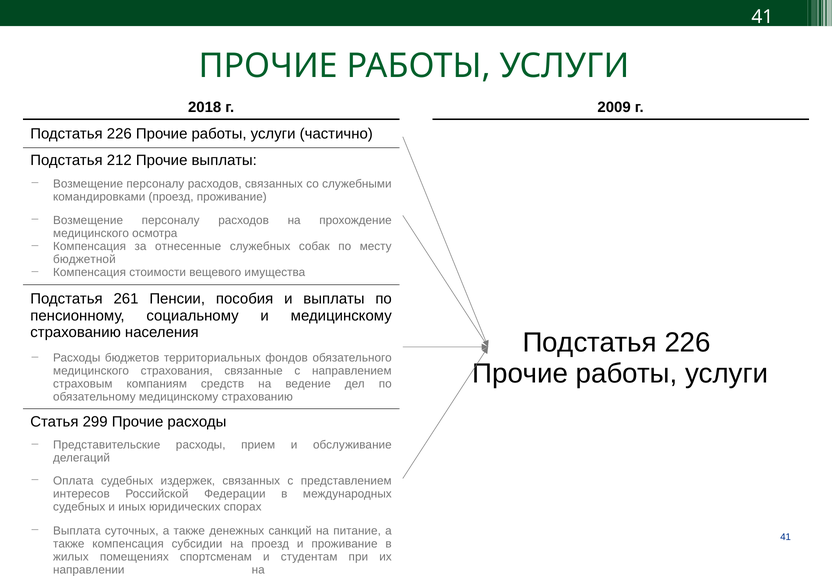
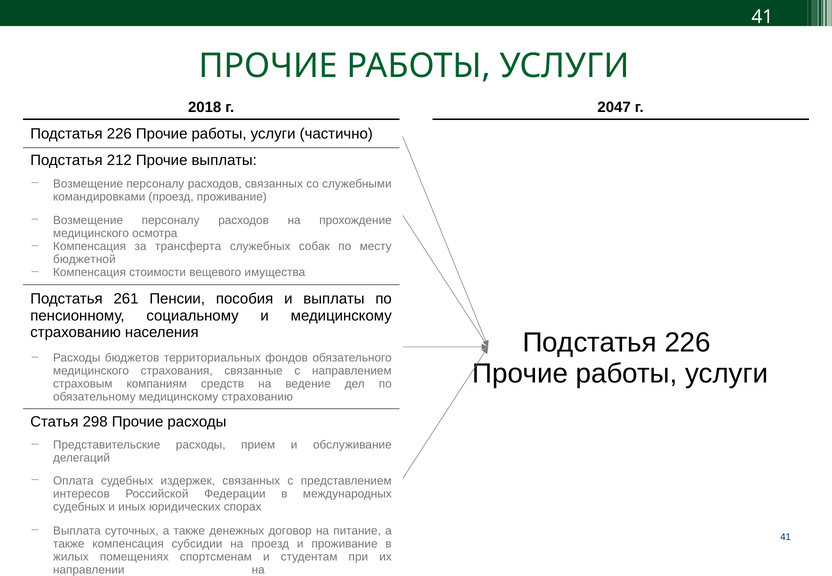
2009: 2009 -> 2047
отнесенные: отнесенные -> трансферта
299: 299 -> 298
санкций: санкций -> договор
